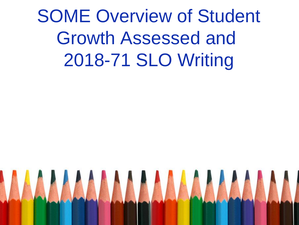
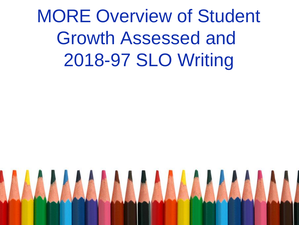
SOME: SOME -> MORE
2018-71: 2018-71 -> 2018-97
